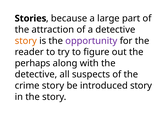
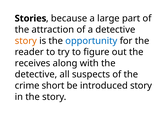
opportunity colour: purple -> blue
perhaps: perhaps -> receives
crime story: story -> short
